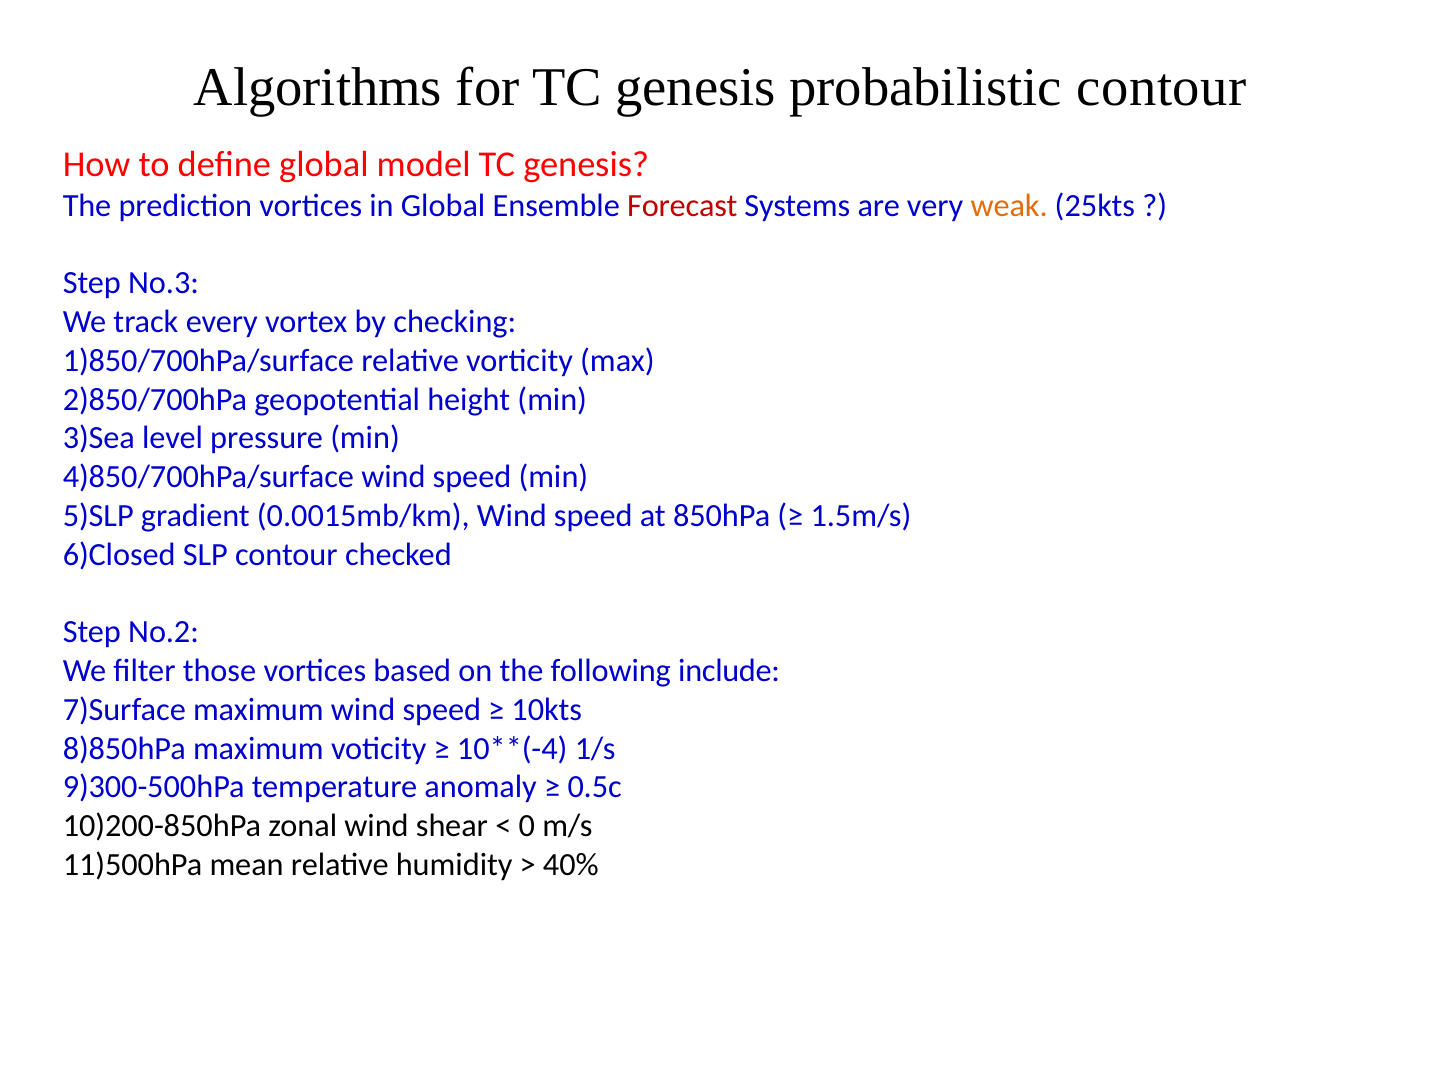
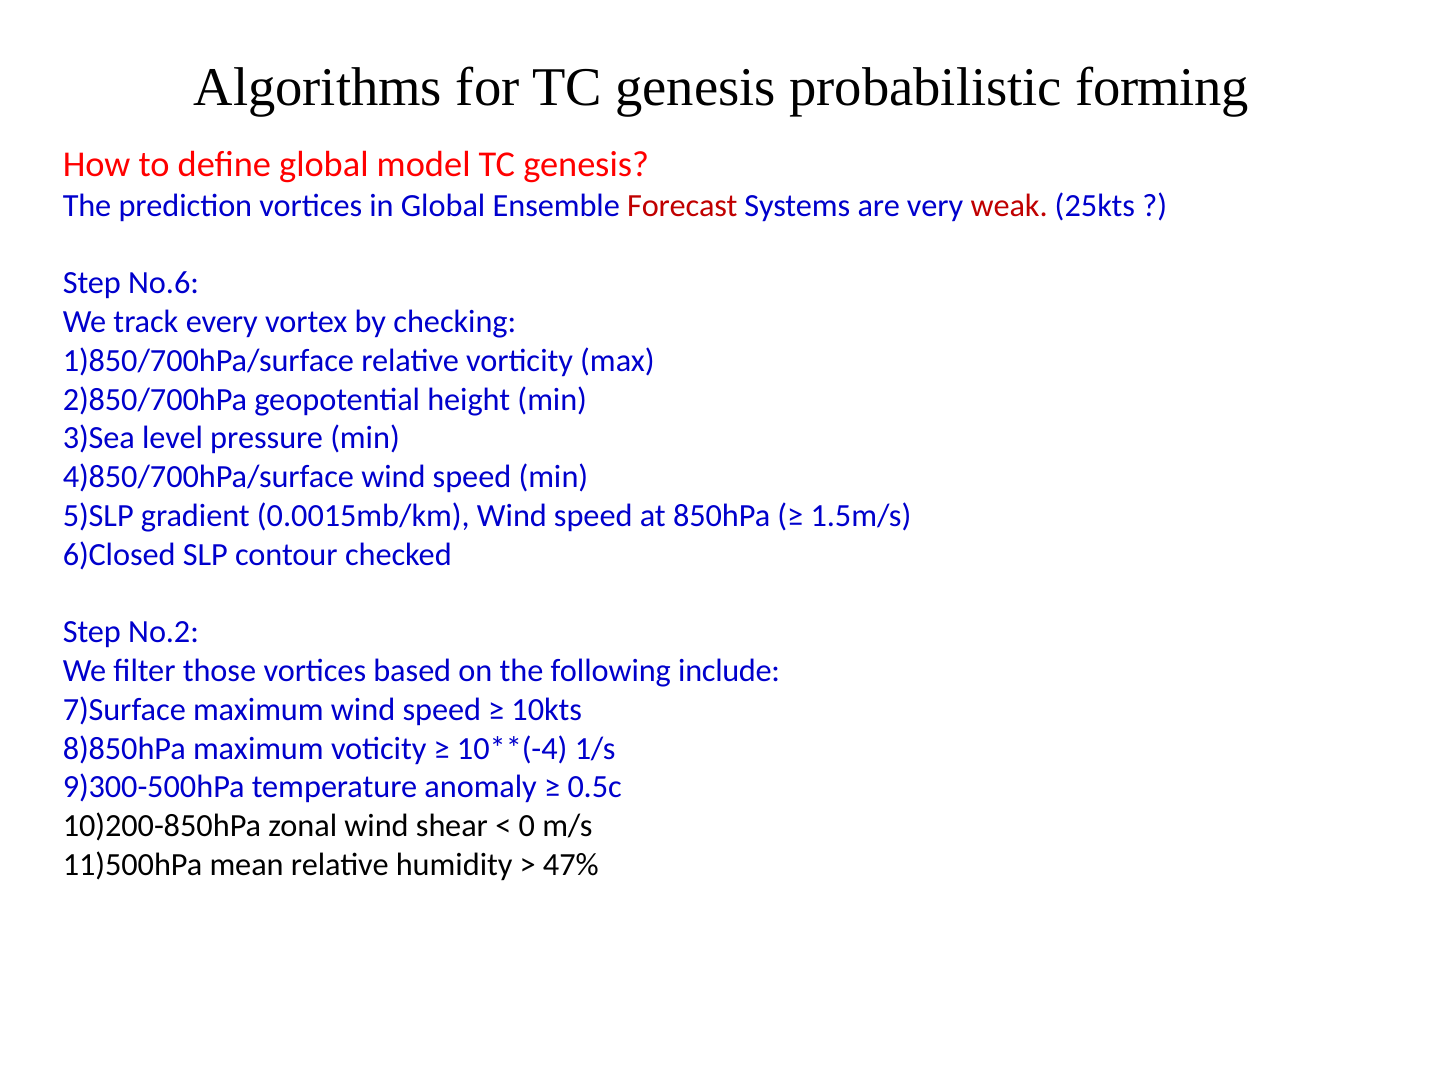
probabilistic contour: contour -> forming
weak colour: orange -> red
No.3: No.3 -> No.6
40%: 40% -> 47%
